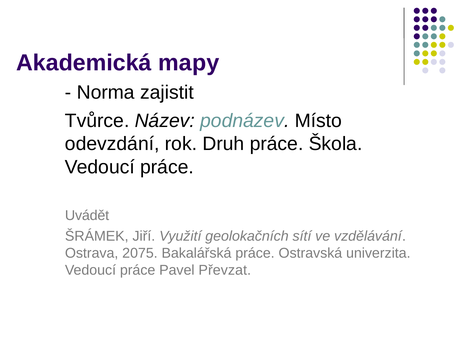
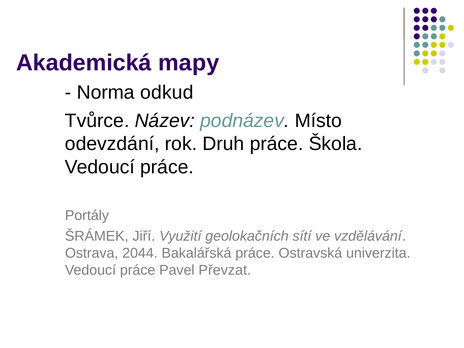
zajistit: zajistit -> odkud
Uvádět: Uvádět -> Portály
2075: 2075 -> 2044
